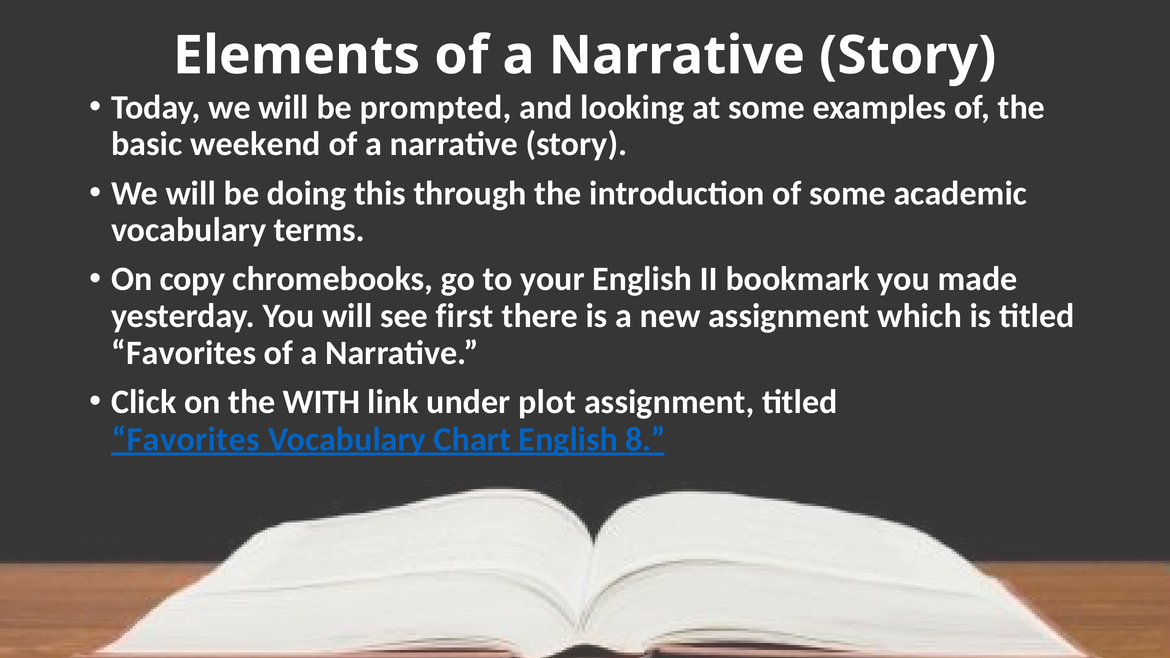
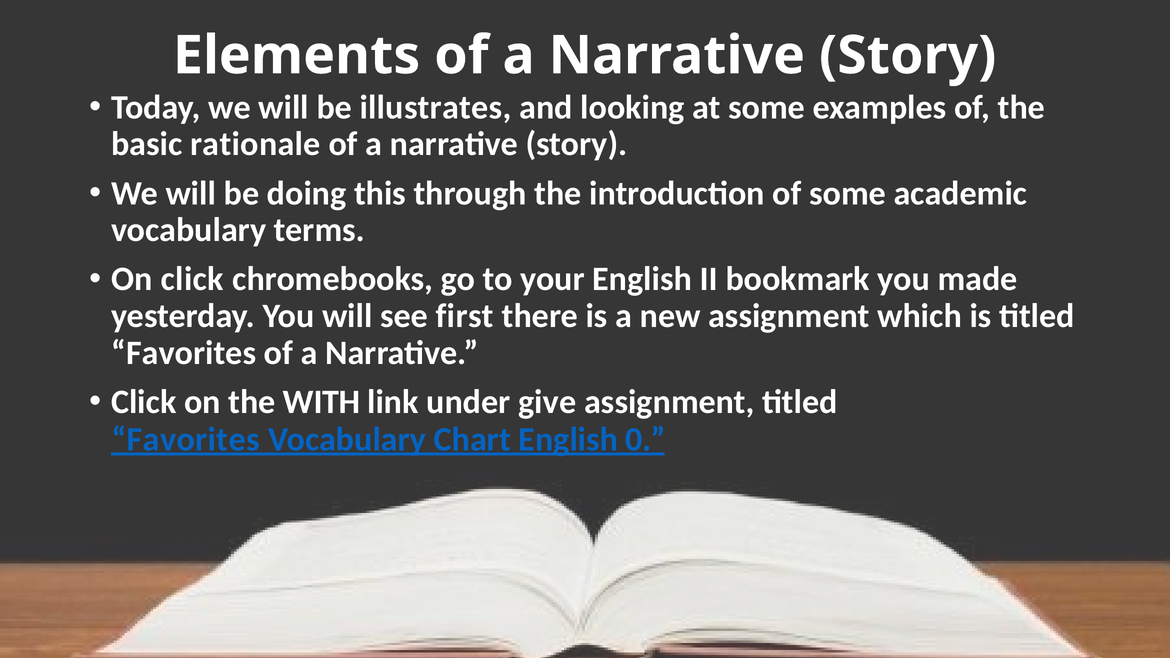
prompted: prompted -> illustrates
weekend: weekend -> rationale
On copy: copy -> click
plot: plot -> give
8: 8 -> 0
